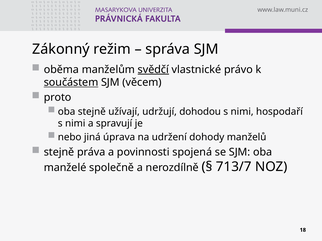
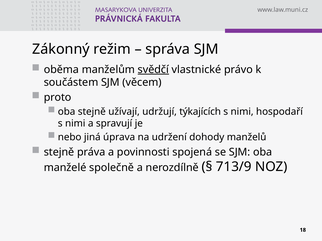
součástem underline: present -> none
dohodou: dohodou -> týkajících
713/7: 713/7 -> 713/9
